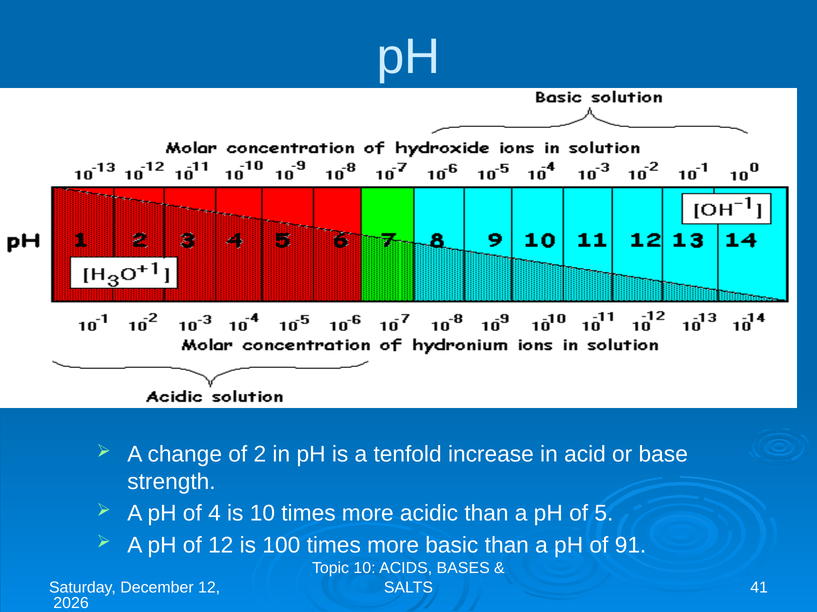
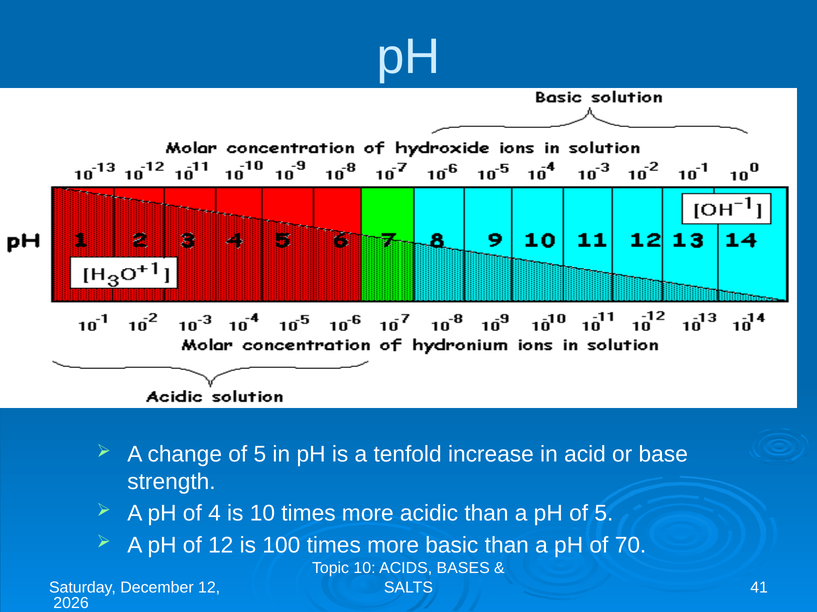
change of 2: 2 -> 5
91: 91 -> 70
